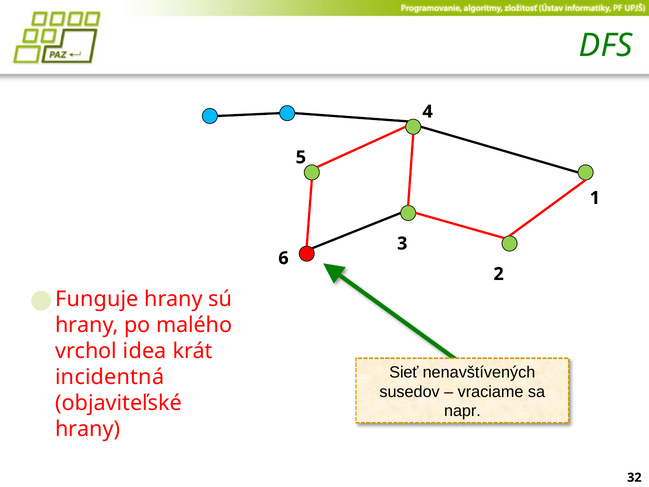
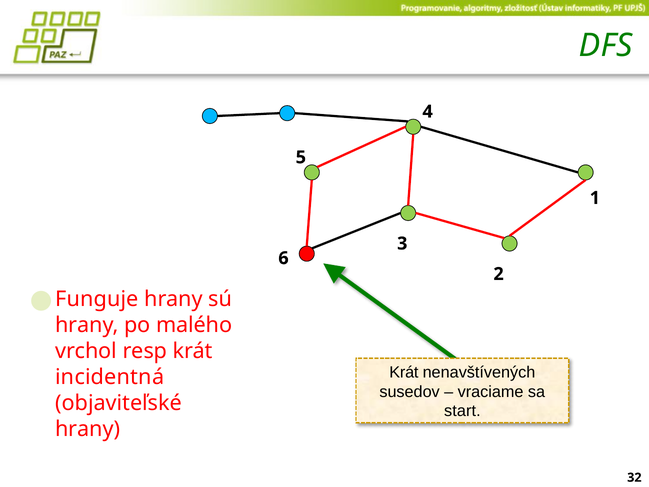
idea: idea -> resp
Sieť at (404, 372): Sieť -> Krát
napr: napr -> start
